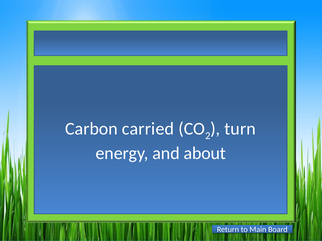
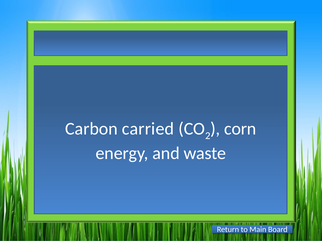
turn: turn -> corn
about: about -> waste
